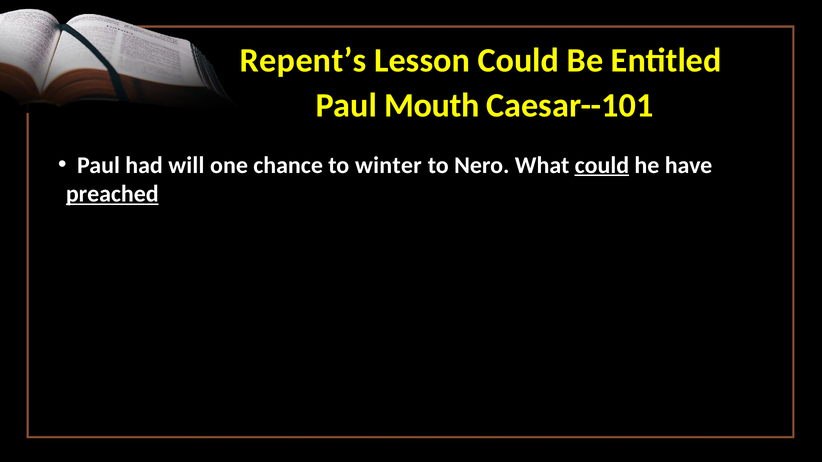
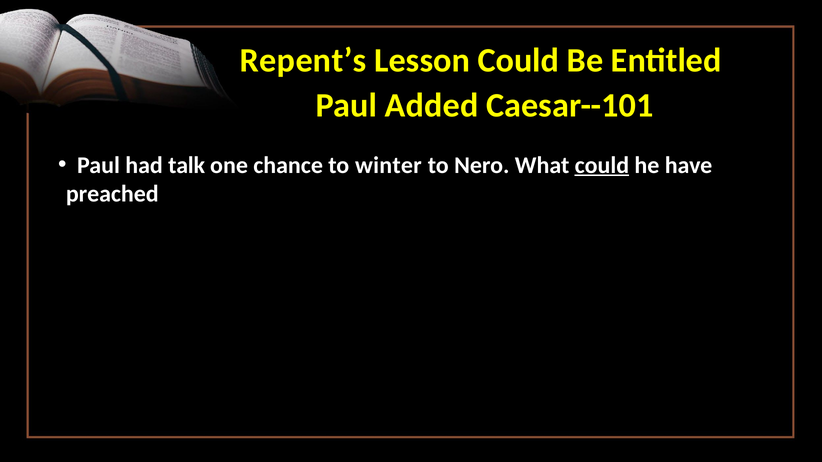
Mouth: Mouth -> Added
will: will -> talk
preached underline: present -> none
